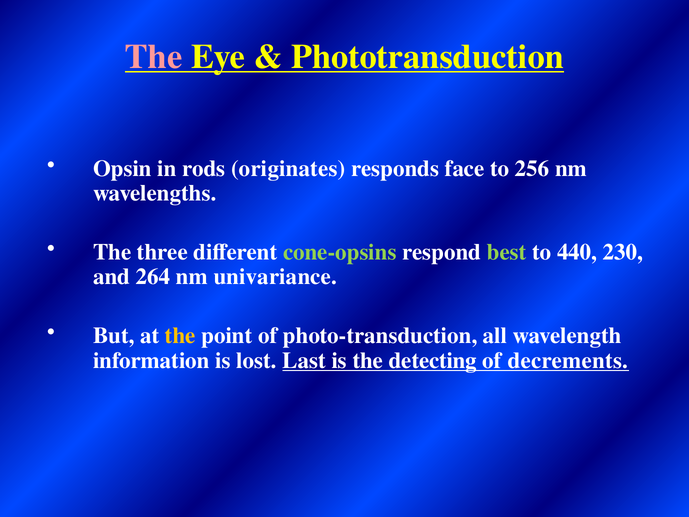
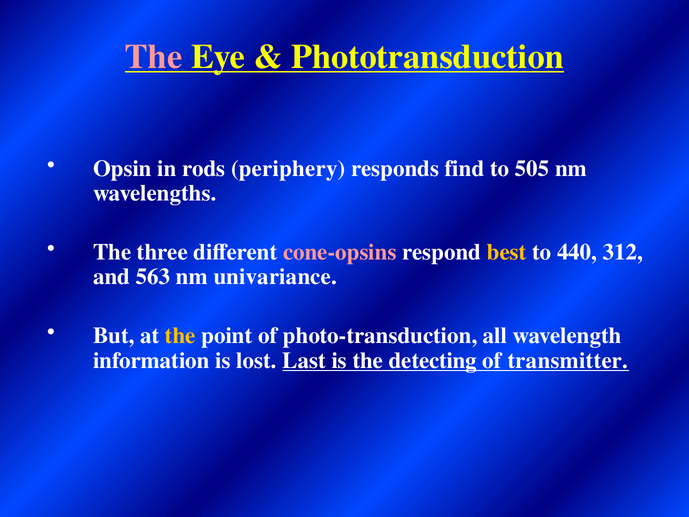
originates: originates -> periphery
face: face -> find
256: 256 -> 505
cone-opsins colour: light green -> pink
best colour: light green -> yellow
230: 230 -> 312
264: 264 -> 563
decrements: decrements -> transmitter
